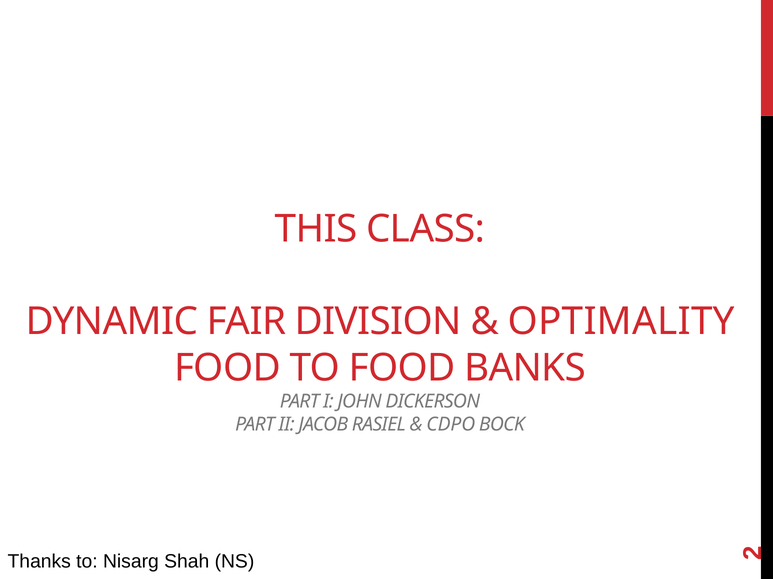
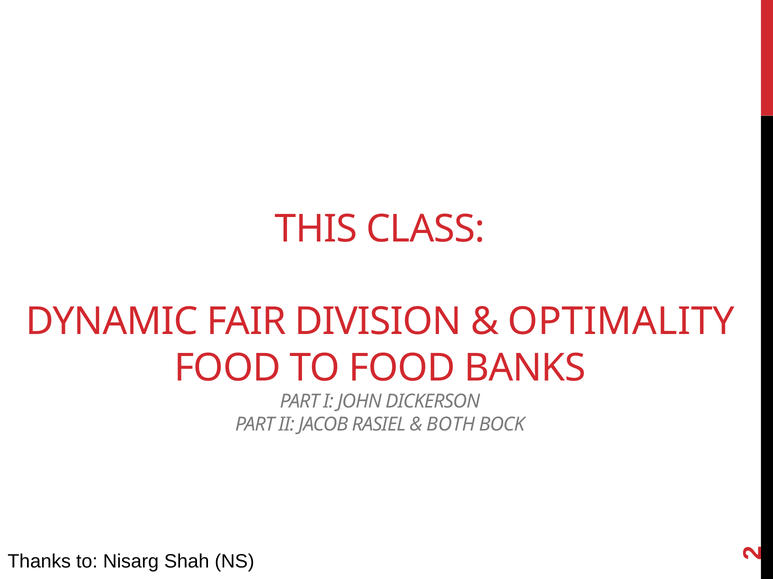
CDPO: CDPO -> BOTH
